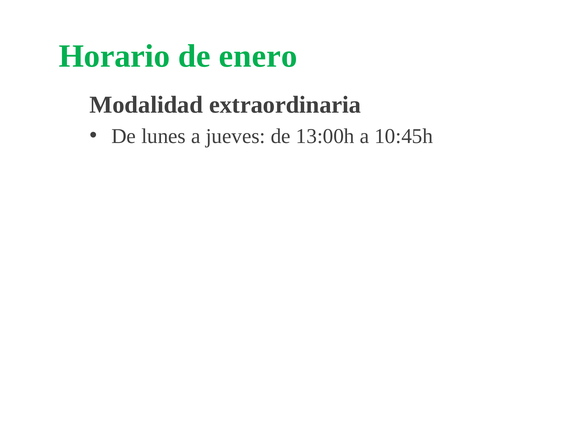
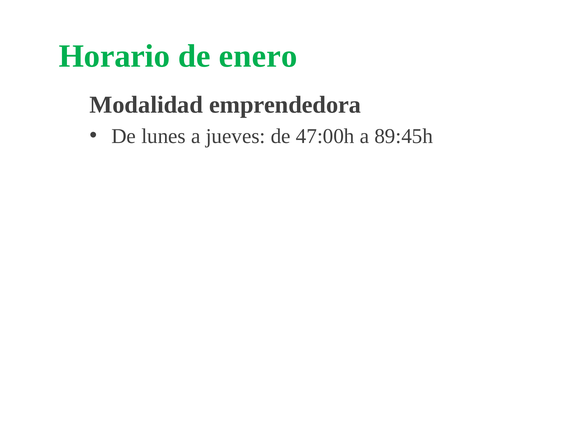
extraordinaria: extraordinaria -> emprendedora
13:00h: 13:00h -> 47:00h
10:45h: 10:45h -> 89:45h
